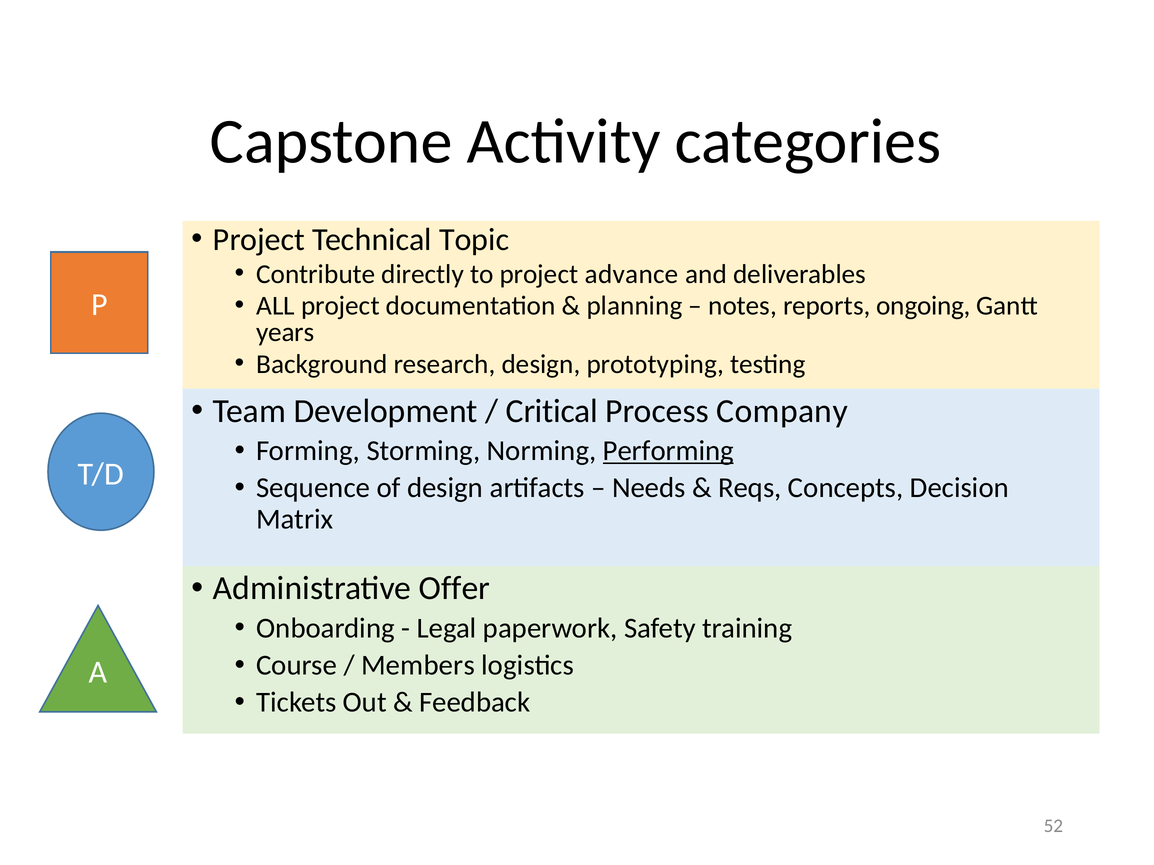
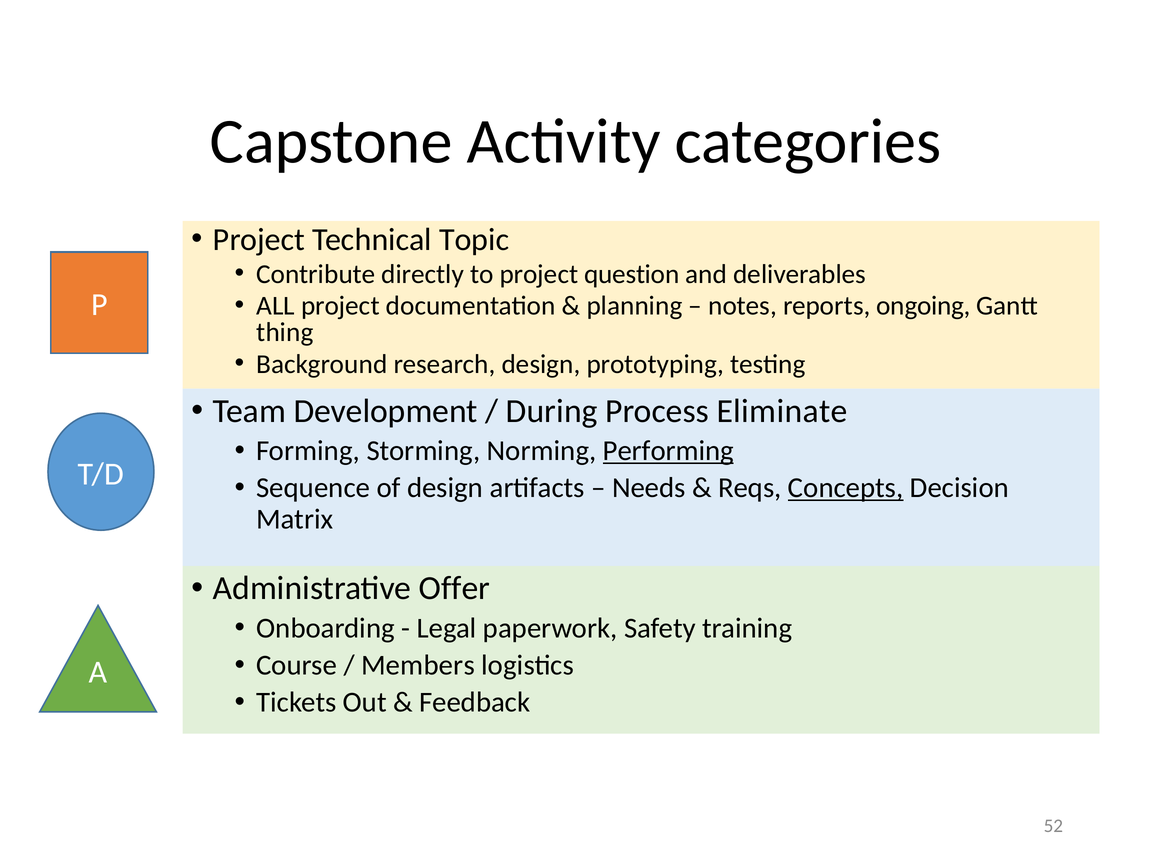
advance: advance -> question
years: years -> thing
Critical: Critical -> During
Company: Company -> Eliminate
Concepts underline: none -> present
